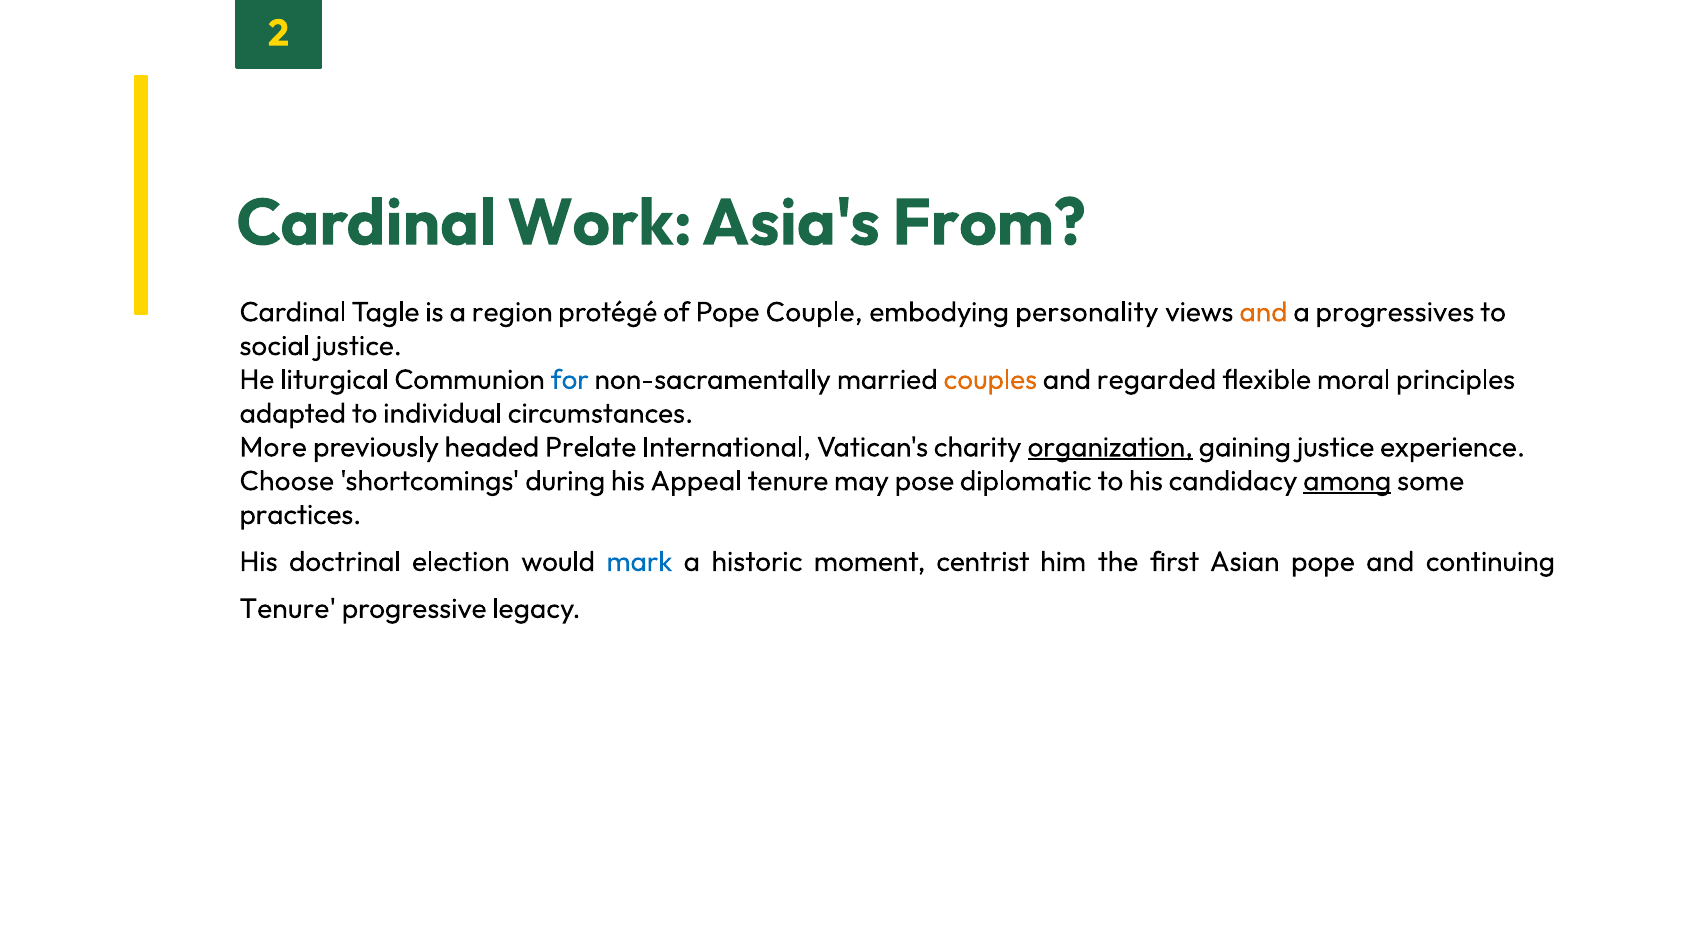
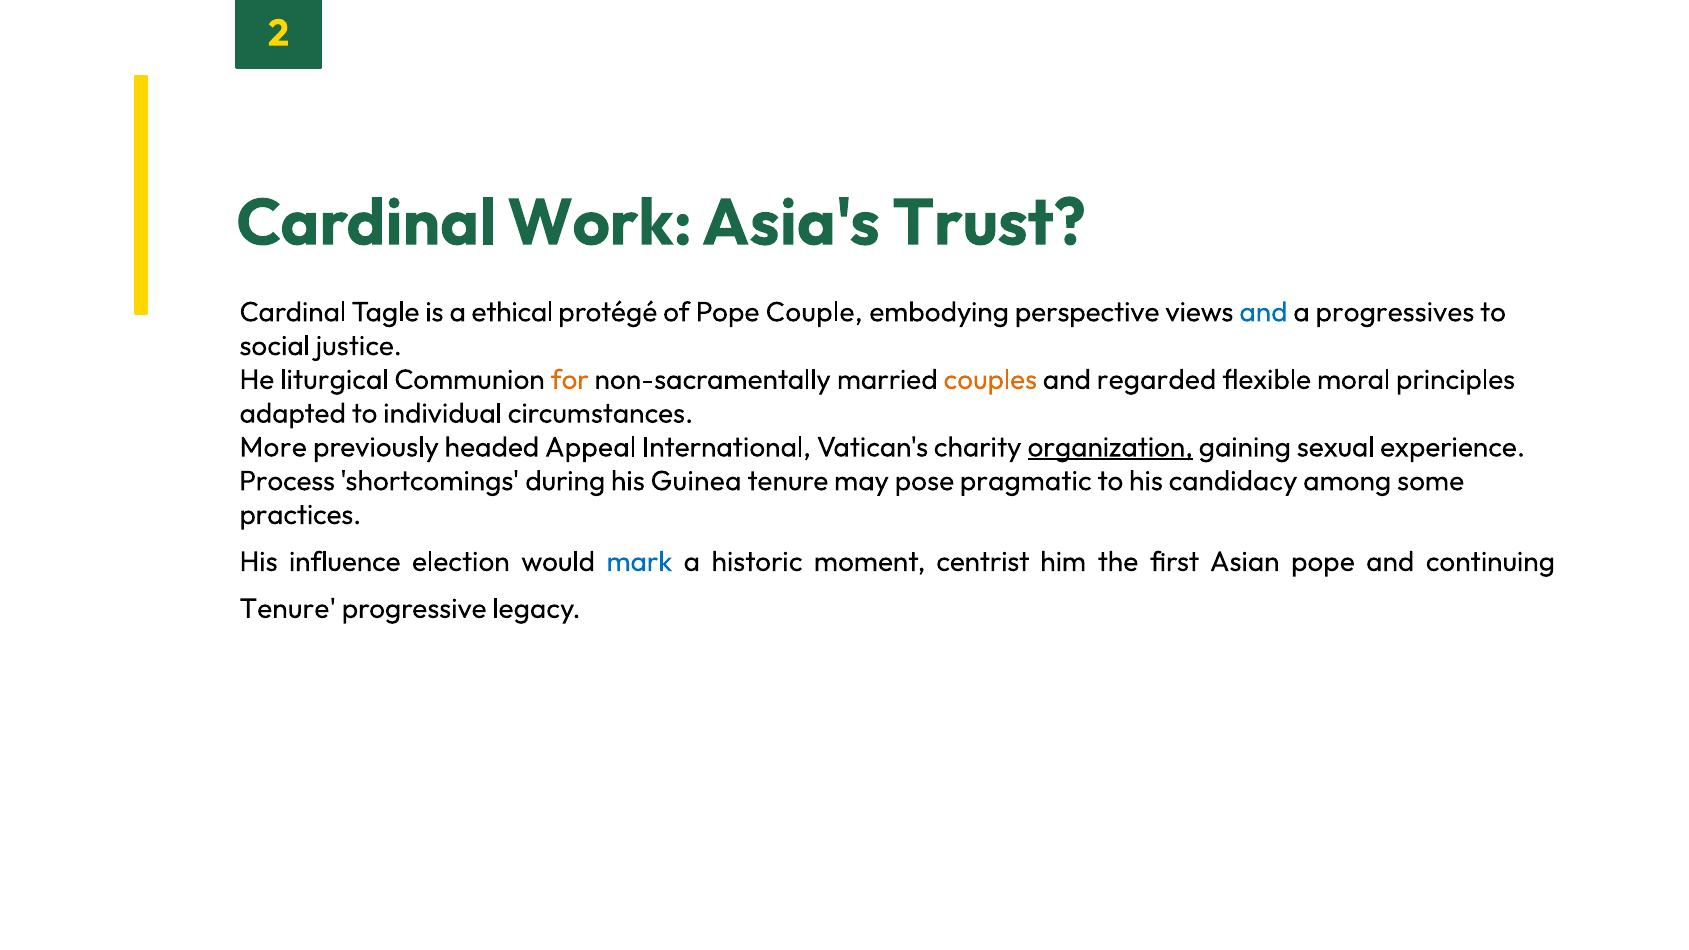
From: From -> Trust
region: region -> ethical
personality: personality -> perspective
and at (1263, 312) colour: orange -> blue
for colour: blue -> orange
Prelate: Prelate -> Appeal
gaining justice: justice -> sexual
Choose: Choose -> Process
Appeal: Appeal -> Guinea
diplomatic: diplomatic -> pragmatic
among underline: present -> none
doctrinal: doctrinal -> influence
